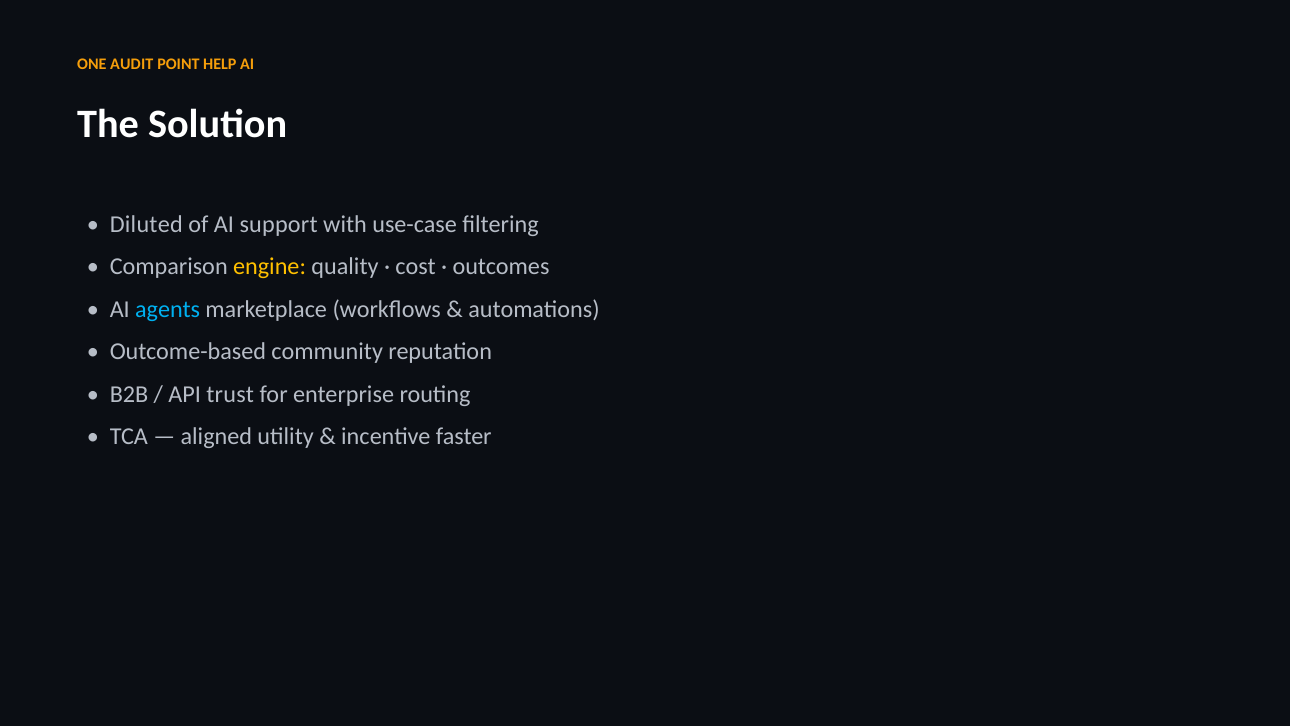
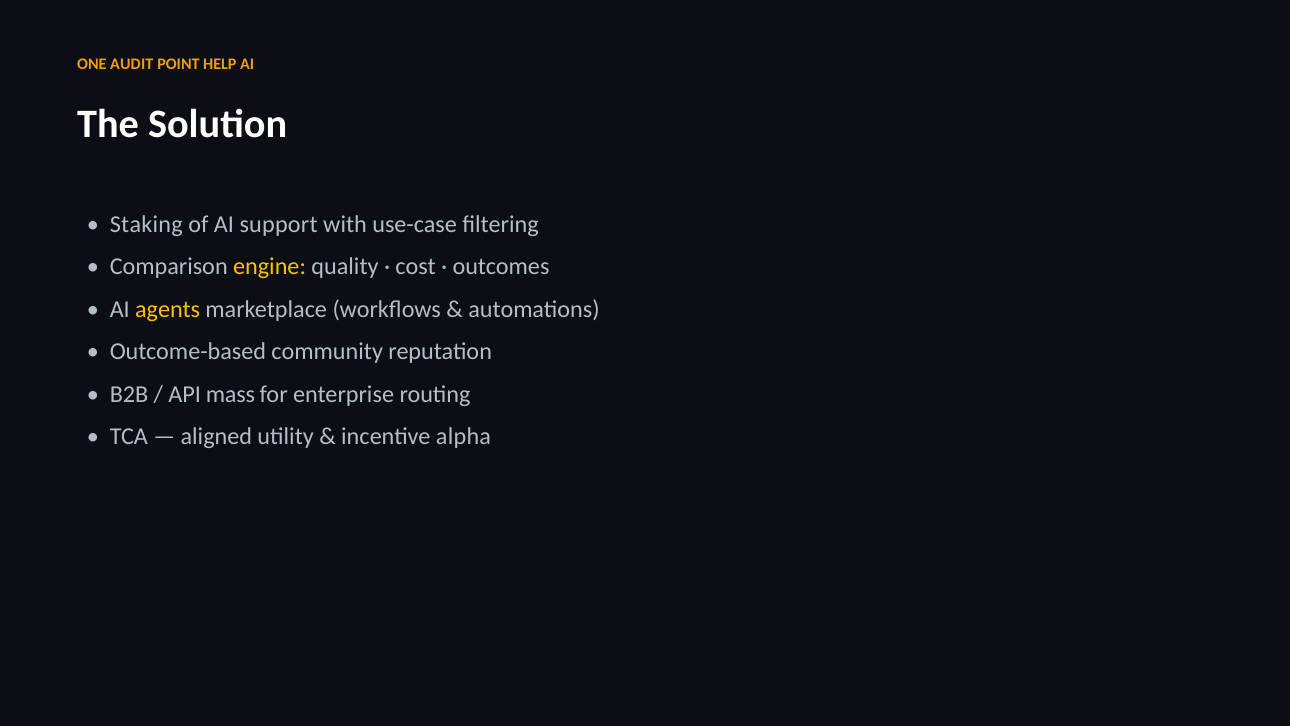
Diluted: Diluted -> Staking
agents colour: light blue -> yellow
trust: trust -> mass
faster: faster -> alpha
